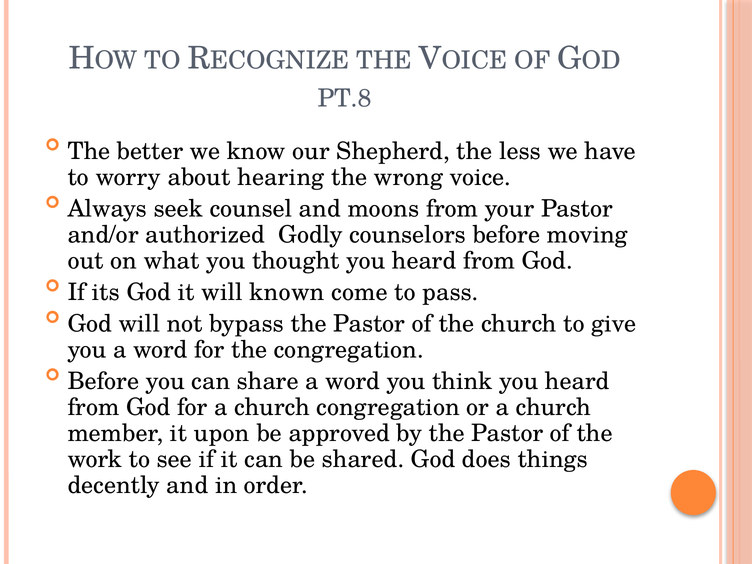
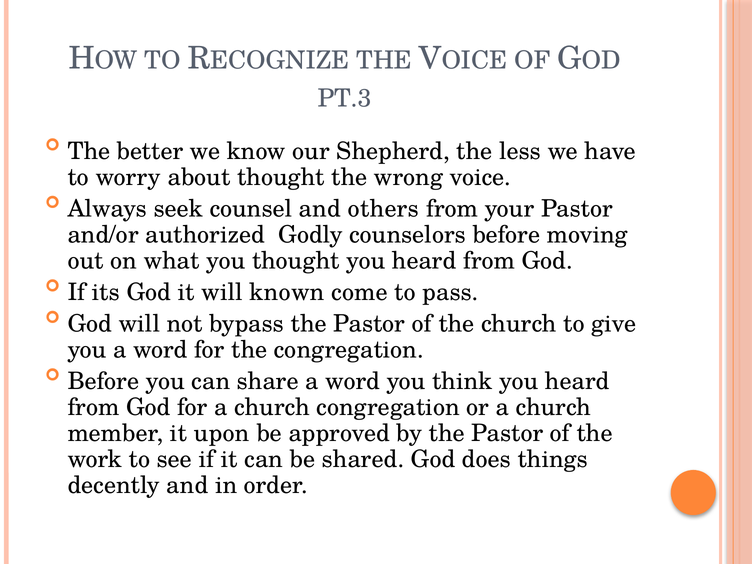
PT.8: PT.8 -> PT.3
about hearing: hearing -> thought
moons: moons -> others
